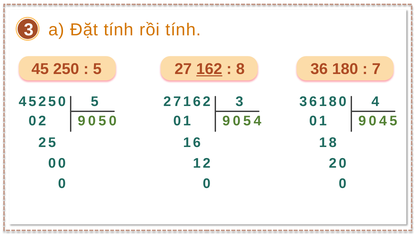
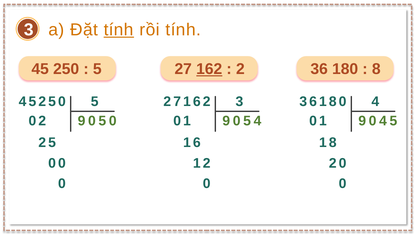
tính at (119, 30) underline: none -> present
8 at (240, 69): 8 -> 2
7 at (376, 69): 7 -> 8
